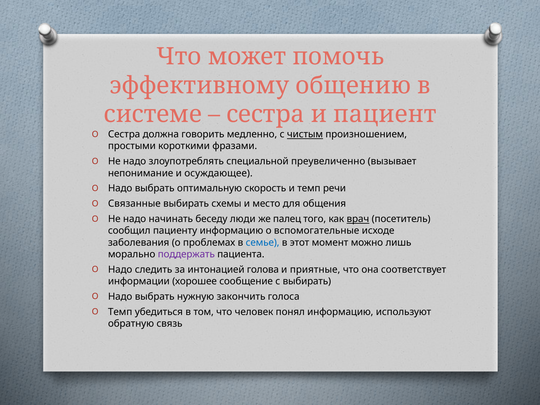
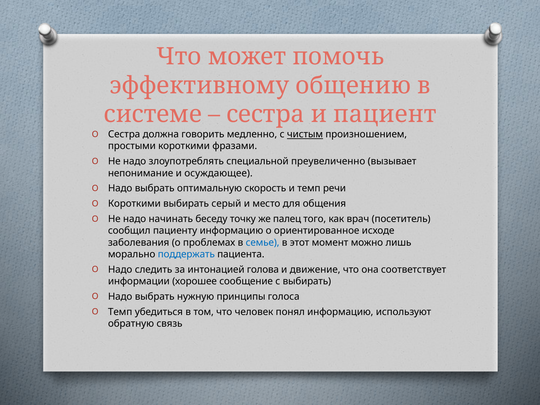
Связанные at (134, 204): Связанные -> Короткими
схемы: схемы -> серый
люди: люди -> точку
врач underline: present -> none
вспомогательные: вспомогательные -> ориентированное
поддержать colour: purple -> blue
приятные: приятные -> движение
закончить: закончить -> принципы
